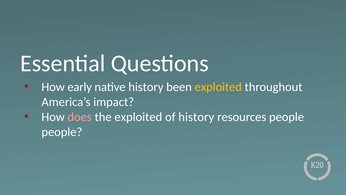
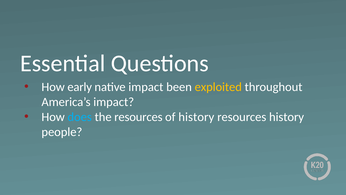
native history: history -> impact
does colour: pink -> light blue
the exploited: exploited -> resources
resources people: people -> history
